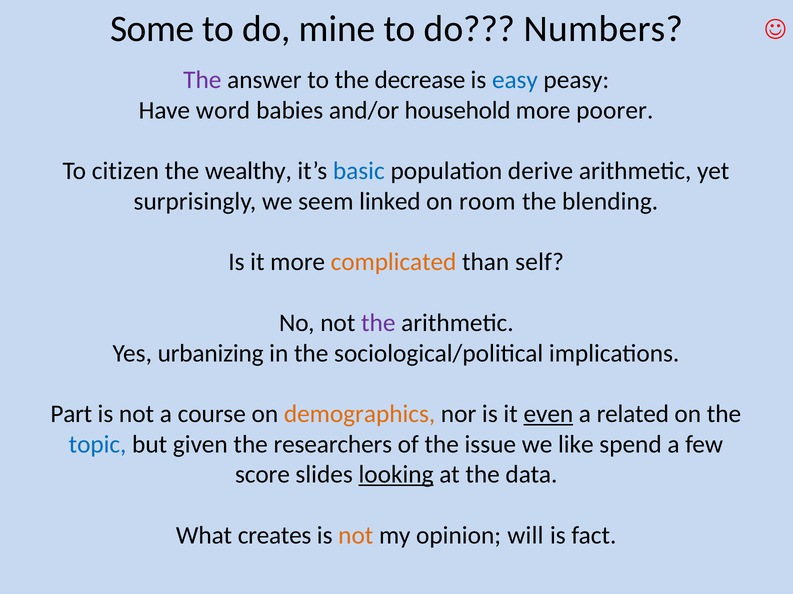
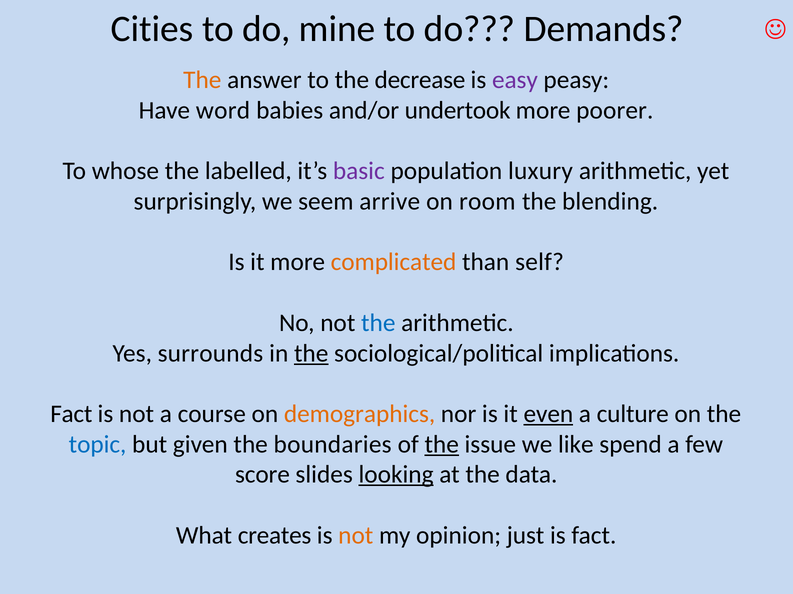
Some: Some -> Cities
Numbers: Numbers -> Demands
The at (202, 80) colour: purple -> orange
easy colour: blue -> purple
household: household -> undertook
citizen: citizen -> whose
wealthy: wealthy -> labelled
basic colour: blue -> purple
derive: derive -> luxury
linked: linked -> arrive
the at (378, 323) colour: purple -> blue
urbanizing: urbanizing -> surrounds
the at (311, 354) underline: none -> present
Part at (71, 414): Part -> Fact
related: related -> culture
researchers: researchers -> boundaries
the at (442, 445) underline: none -> present
will: will -> just
